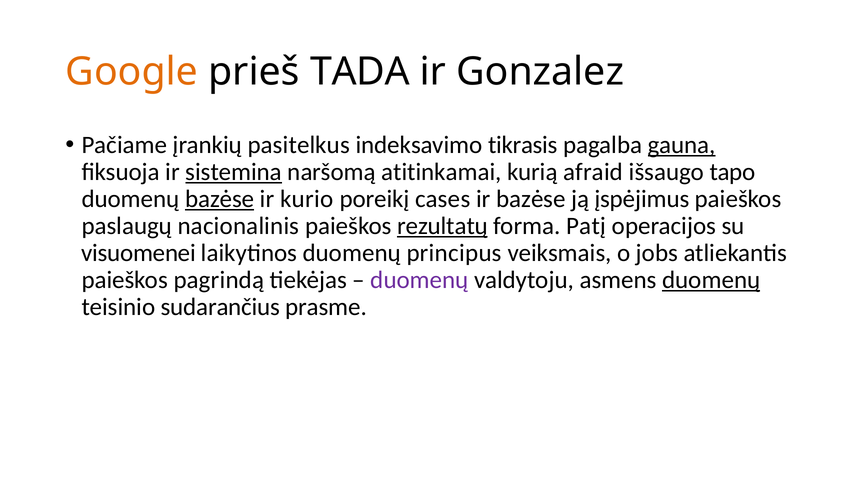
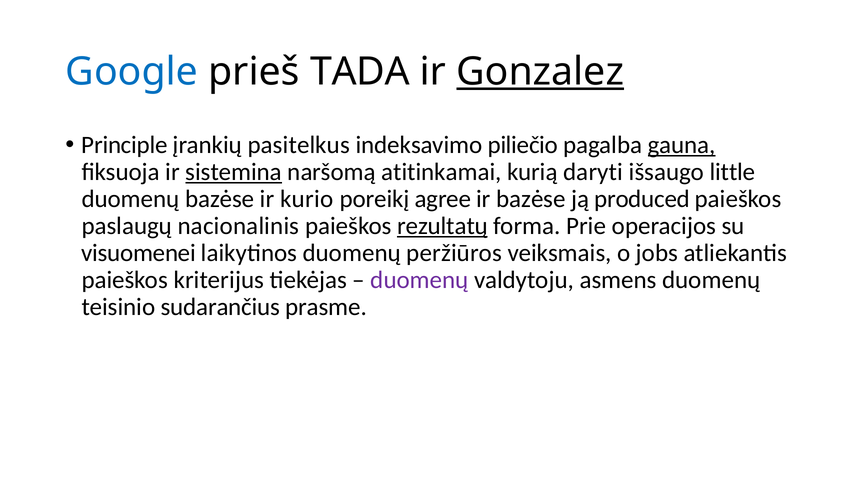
Google colour: orange -> blue
Gonzalez underline: none -> present
Pačiame: Pačiame -> Principle
tikrasis: tikrasis -> piliečio
afraid: afraid -> daryti
tapo: tapo -> little
bazėse at (220, 199) underline: present -> none
cases: cases -> agree
įspėjimus: įspėjimus -> produced
Patį: Patį -> Prie
principus: principus -> peržiūros
pagrindą: pagrindą -> kriterijus
duomenų at (711, 280) underline: present -> none
